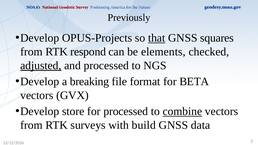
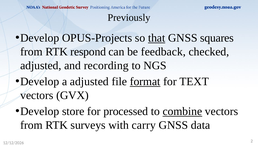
elements: elements -> feedback
adjusted at (41, 66) underline: present -> none
and processed: processed -> recording
a breaking: breaking -> adjusted
format underline: none -> present
BETA: BETA -> TEXT
build: build -> carry
